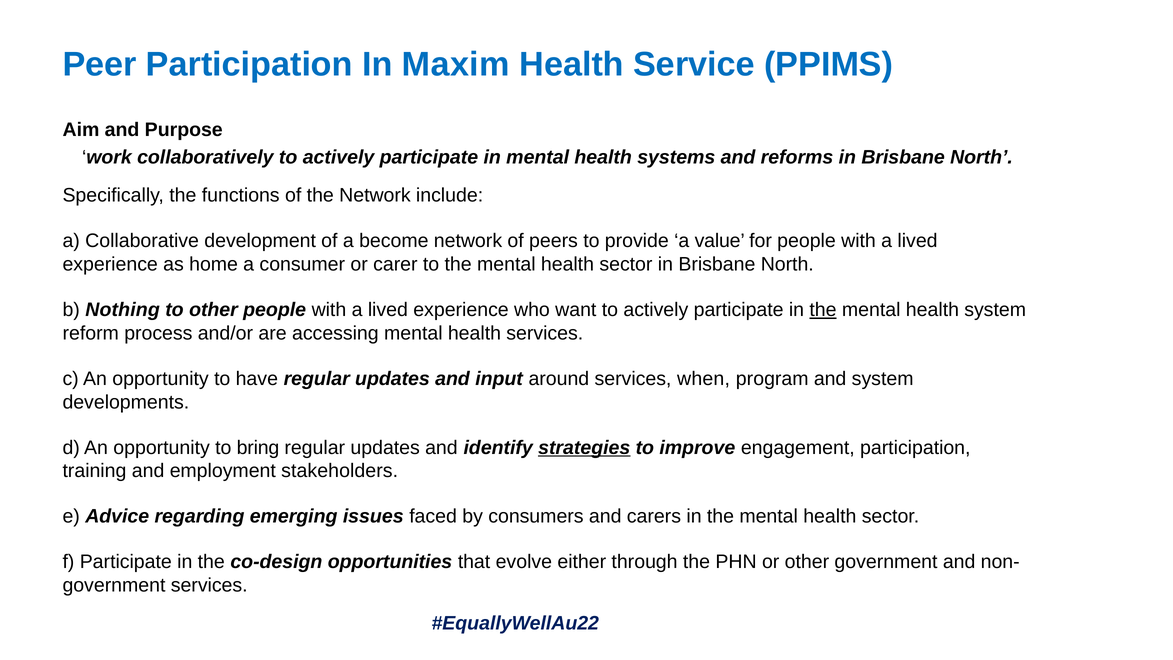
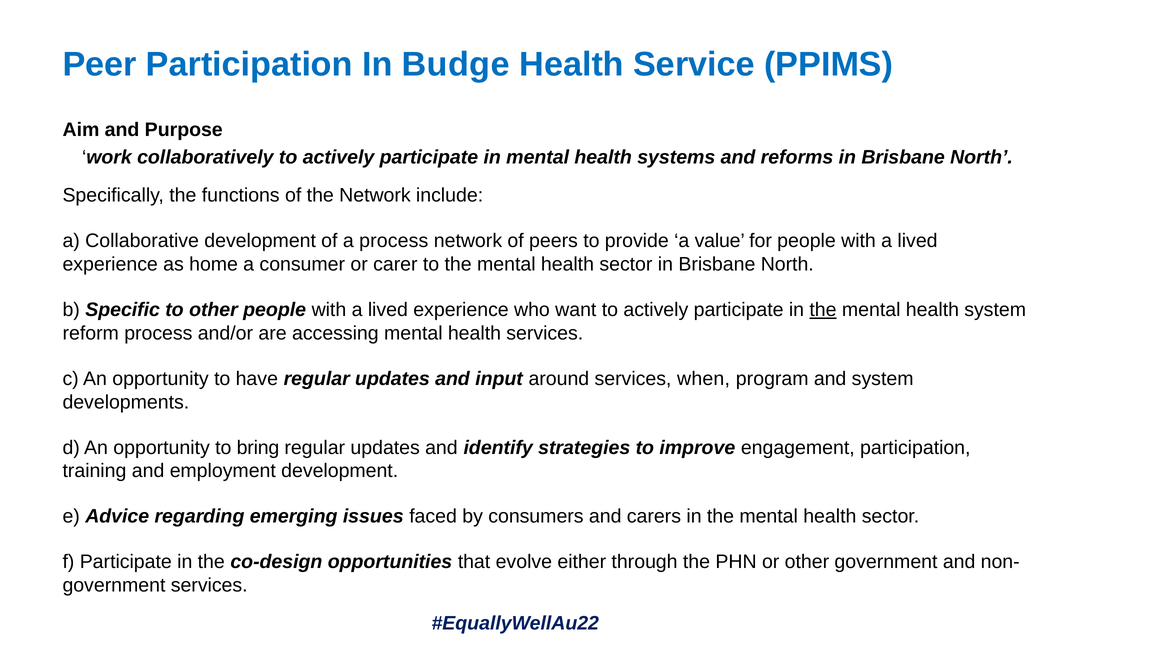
Maxim: Maxim -> Budge
a become: become -> process
Nothing: Nothing -> Specific
strategies underline: present -> none
employment stakeholders: stakeholders -> development
